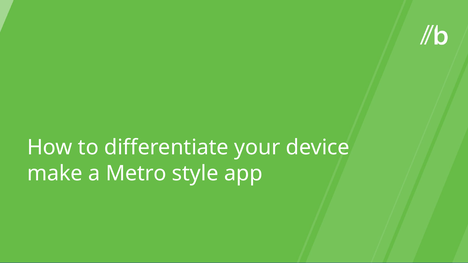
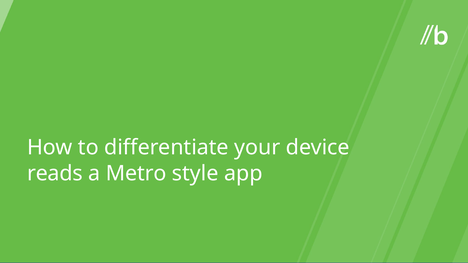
make: make -> reads
